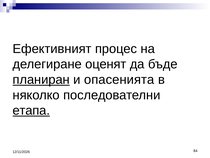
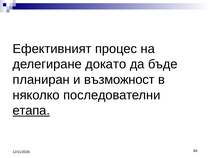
оценят: оценят -> докато
планиран underline: present -> none
опасенията: опасенията -> възможност
